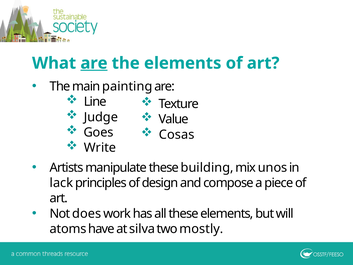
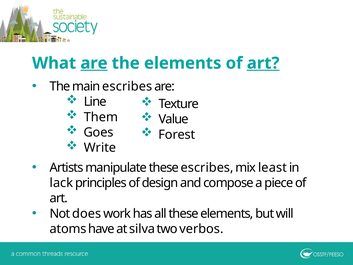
art at (263, 63) underline: none -> present
main painting: painting -> escribes
Judge: Judge -> Them
Cosas: Cosas -> Forest
these building: building -> escribes
unos: unos -> least
mostly: mostly -> verbos
